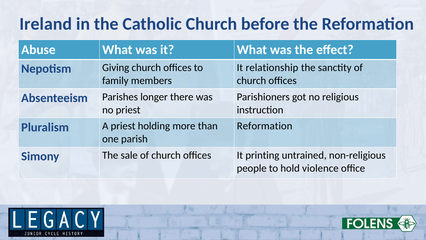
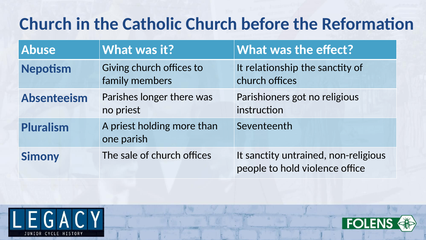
Ireland at (46, 24): Ireland -> Church
Reformation at (265, 126): Reformation -> Seventeenth
It printing: printing -> sanctity
